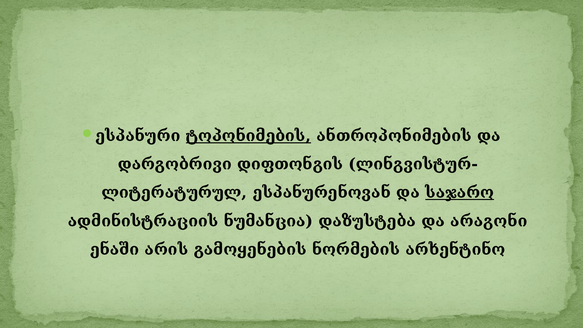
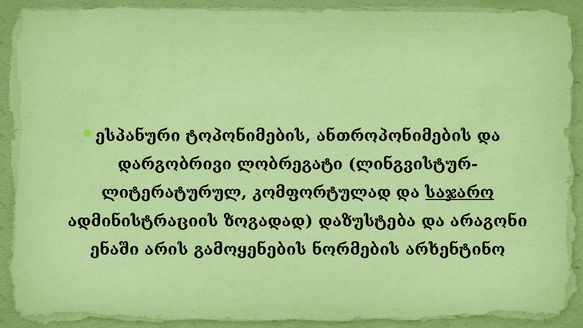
ტოპონიმების underline: present -> none
დიფთონგის: დიფთონგის -> ლობრეგატი
ესპანურენოვან: ესპანურენოვან -> კომფორტულად
ნუმანცია: ნუმანცია -> ზოგადად
